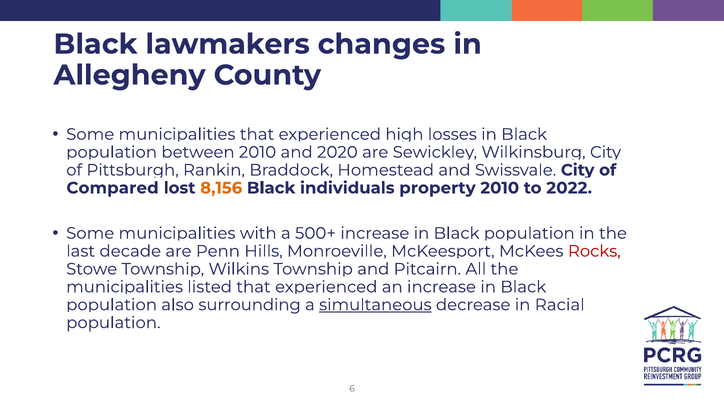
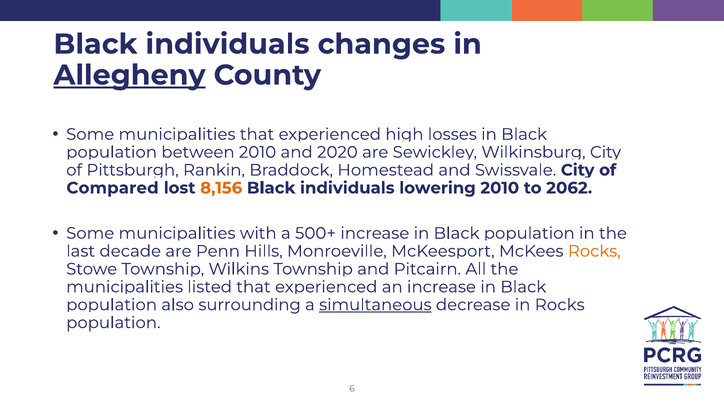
lawmakers at (228, 44): lawmakers -> individuals
Allegheny underline: none -> present
property: property -> lowering
2022: 2022 -> 2062
Rocks at (594, 251) colour: red -> orange
in Racial: Racial -> Rocks
